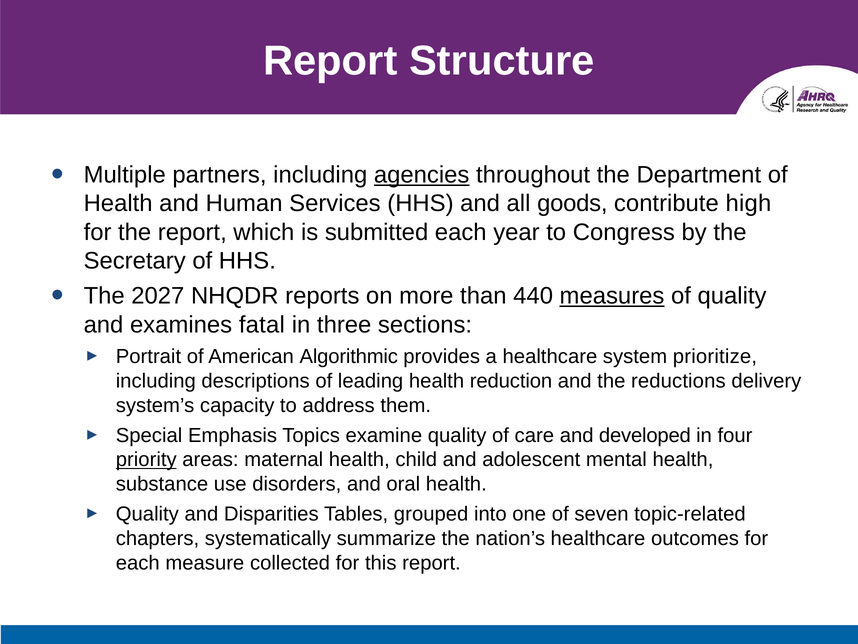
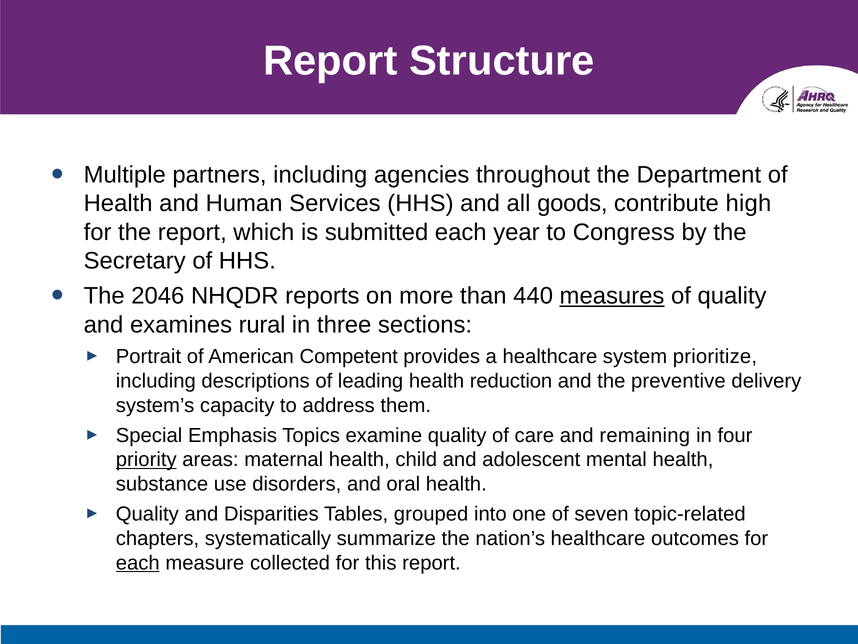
agencies underline: present -> none
2027: 2027 -> 2046
fatal: fatal -> rural
Algorithmic: Algorithmic -> Competent
reductions: reductions -> preventive
developed: developed -> remaining
each at (138, 562) underline: none -> present
